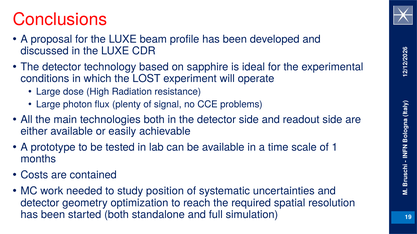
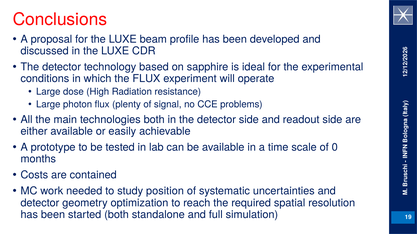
the LOST: LOST -> FLUX
of 1: 1 -> 0
